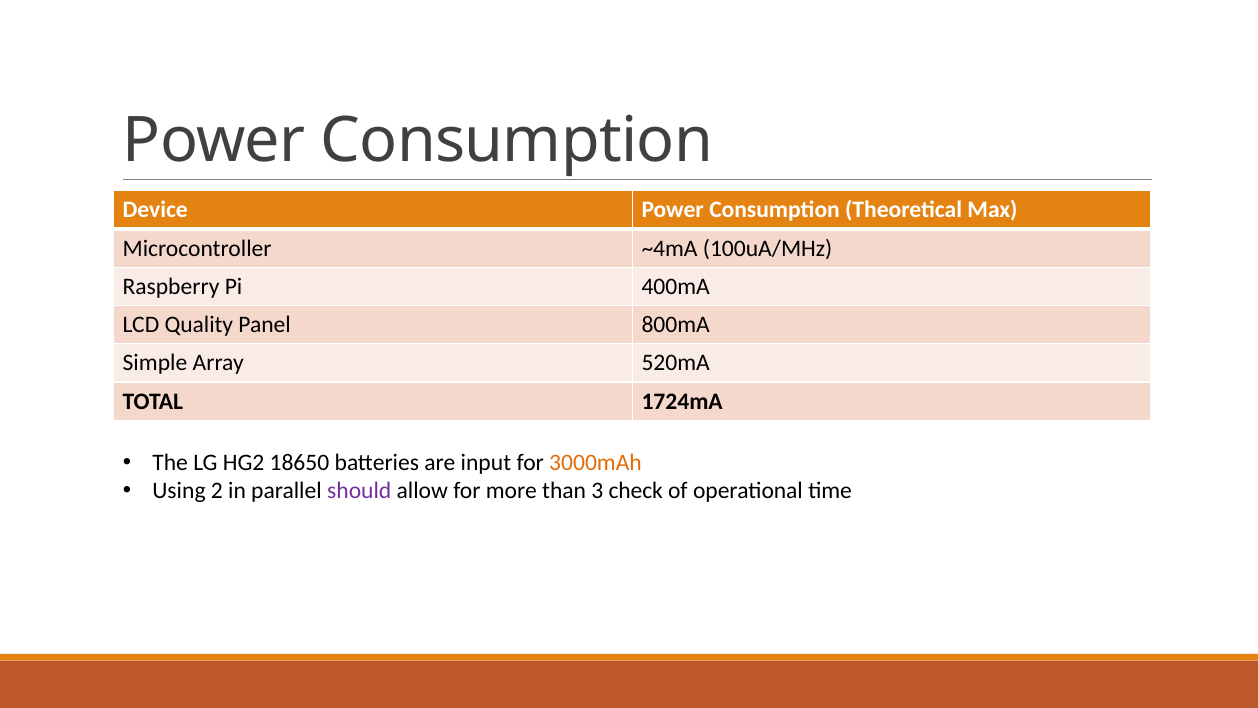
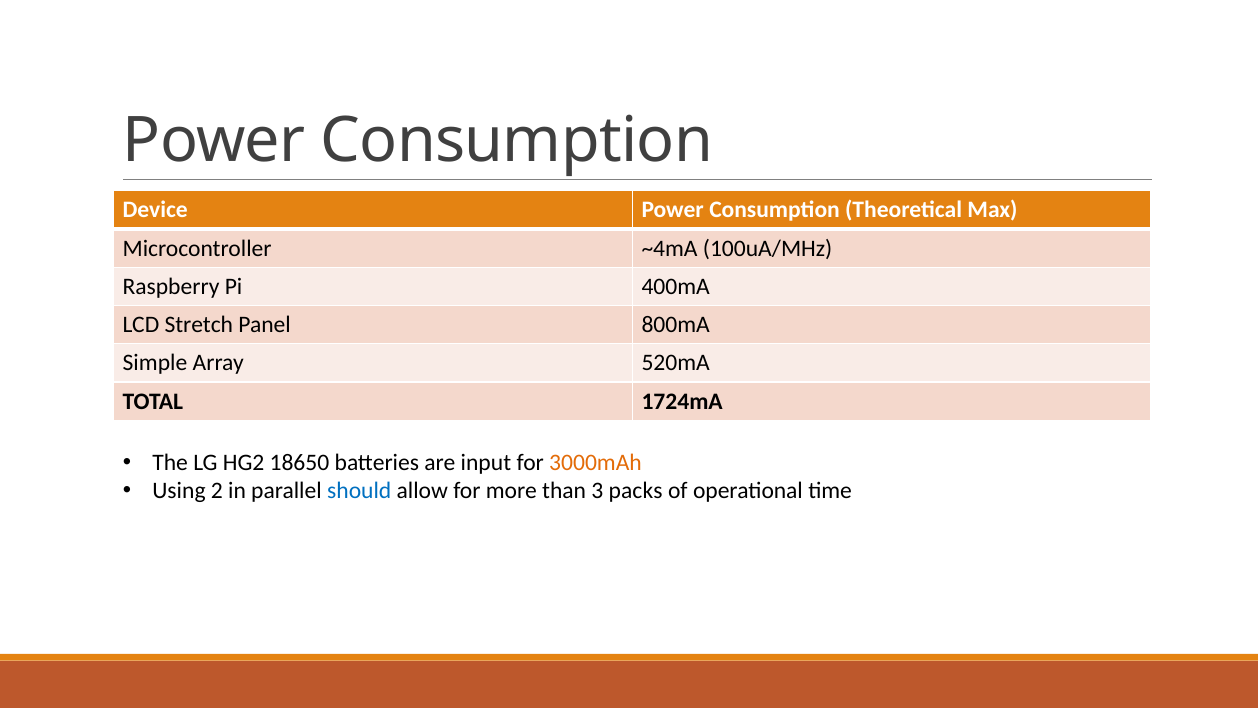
Quality: Quality -> Stretch
should colour: purple -> blue
check: check -> packs
